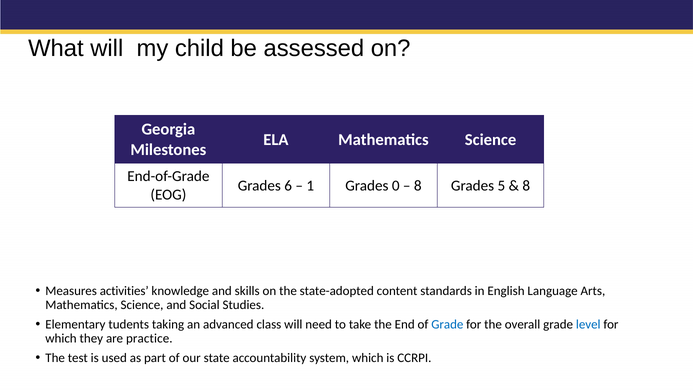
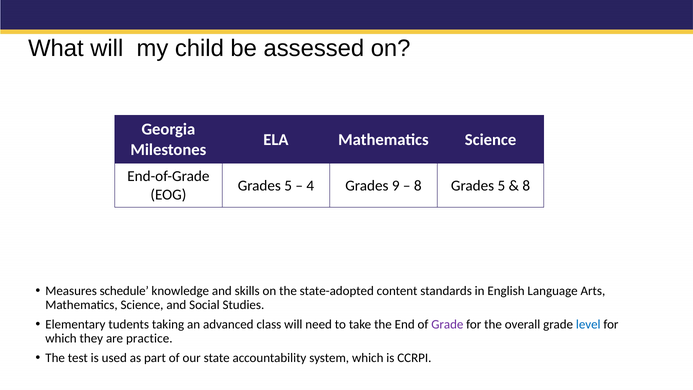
6 at (288, 185): 6 -> 5
1: 1 -> 4
0: 0 -> 9
activities: activities -> schedule
Grade at (447, 324) colour: blue -> purple
